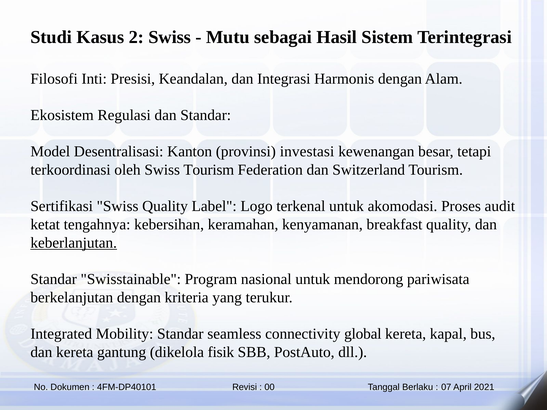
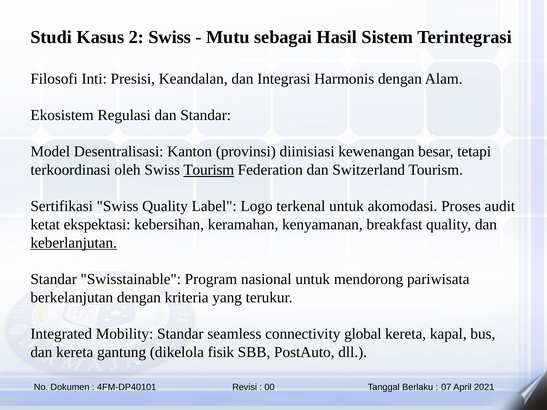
investasi: investasi -> diinisiasi
Tourism at (209, 170) underline: none -> present
tengahnya: tengahnya -> ekspektasi
